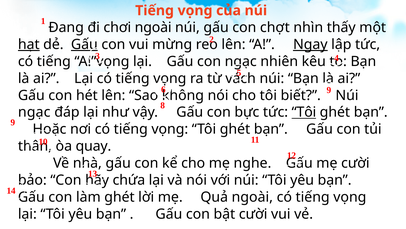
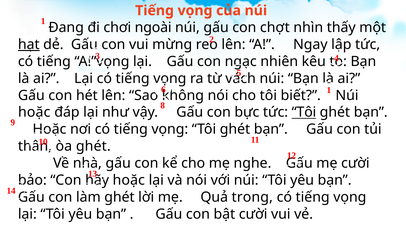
Gấu at (84, 44) underline: present -> none
Ngay underline: present -> none
9 at (329, 90): 9 -> 1
ngạc at (34, 112): ngạc -> hoặc
òa quay: quay -> ghét
hãy chứa: chứa -> hoặc
Quả ngoài: ngoài -> trong
